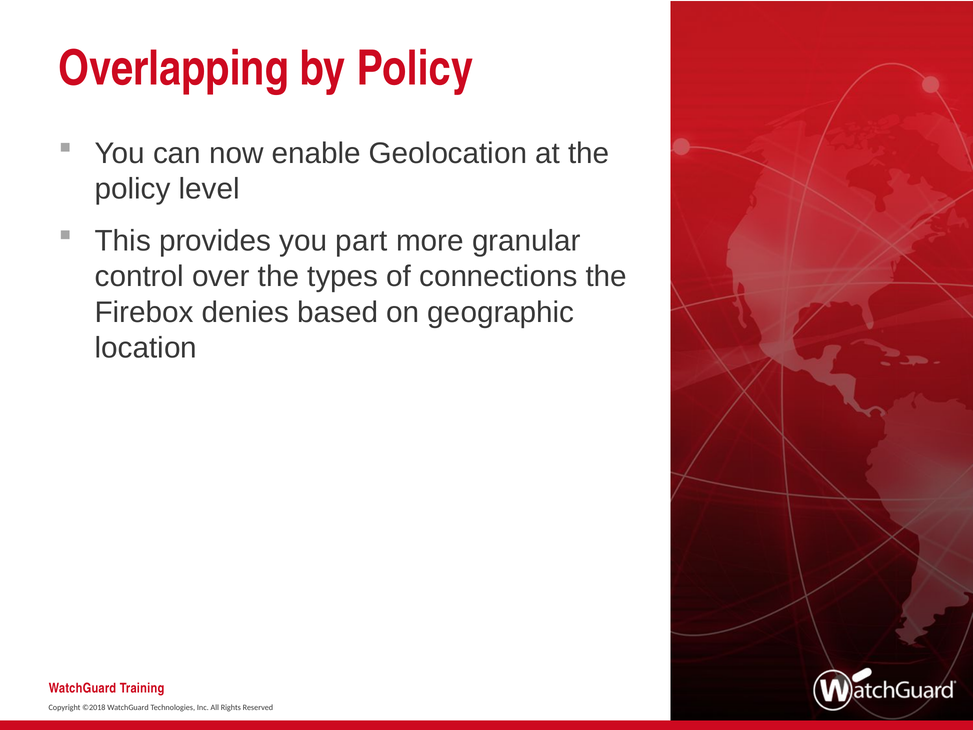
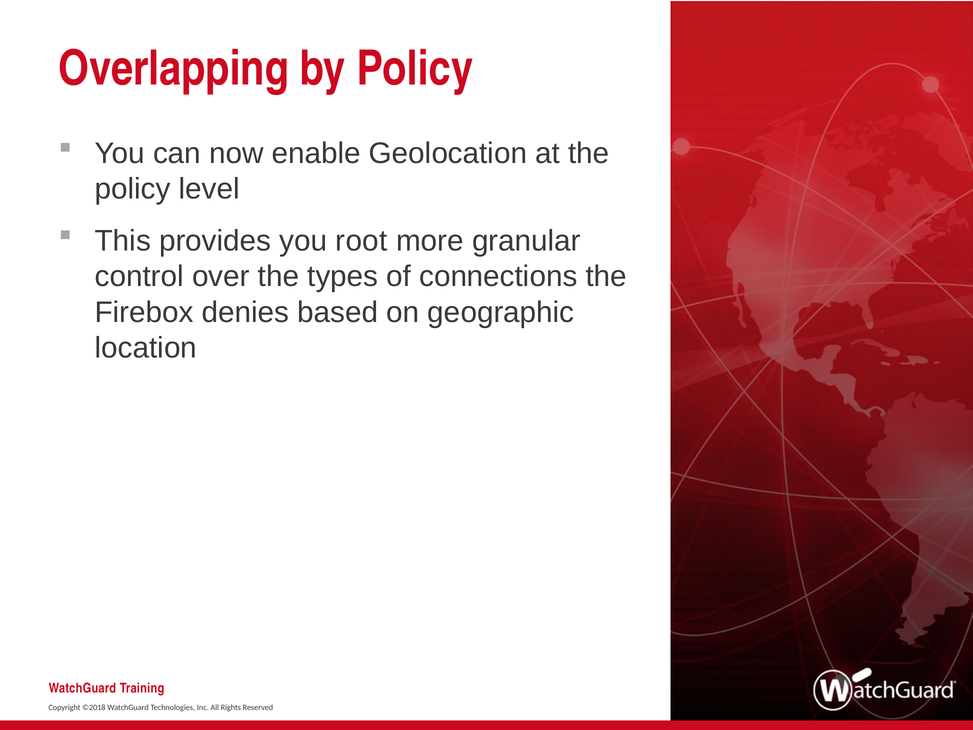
part: part -> root
